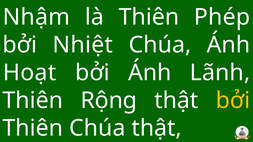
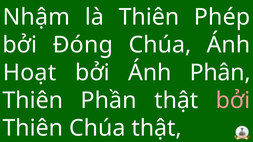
Nhiệt: Nhiệt -> Đóng
Lãnh: Lãnh -> Phân
Rộng: Rộng -> Phần
bởi at (233, 101) colour: yellow -> pink
